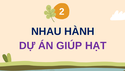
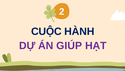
NHAU: NHAU -> CUỘC
